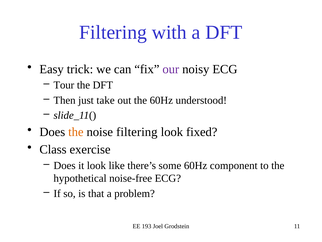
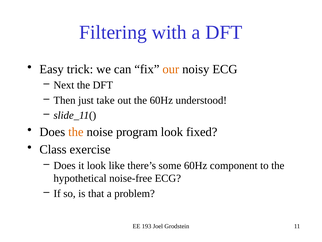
our colour: purple -> orange
Tour: Tour -> Next
noise filtering: filtering -> program
